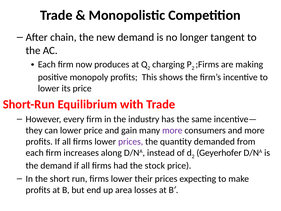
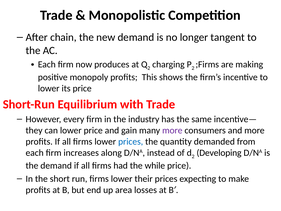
prices at (131, 141) colour: purple -> blue
Geyerhofer: Geyerhofer -> Developing
stock: stock -> while
